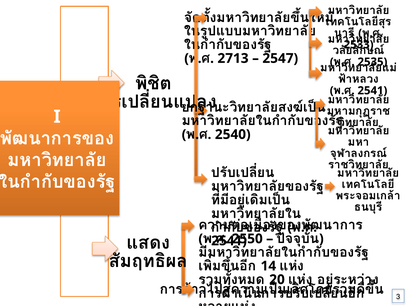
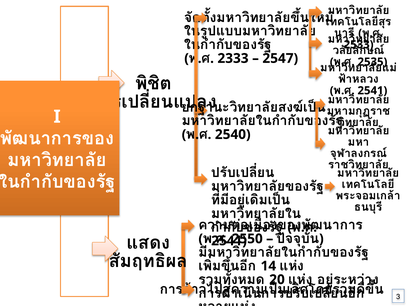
2713: 2713 -> 2333
